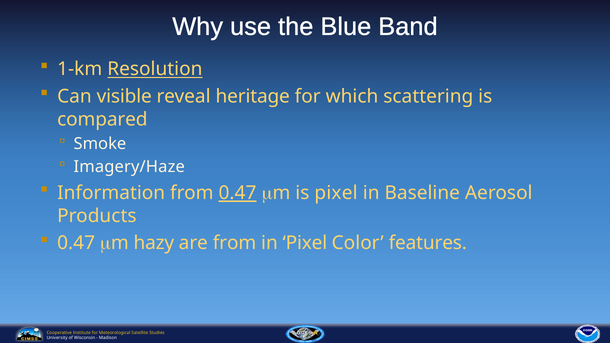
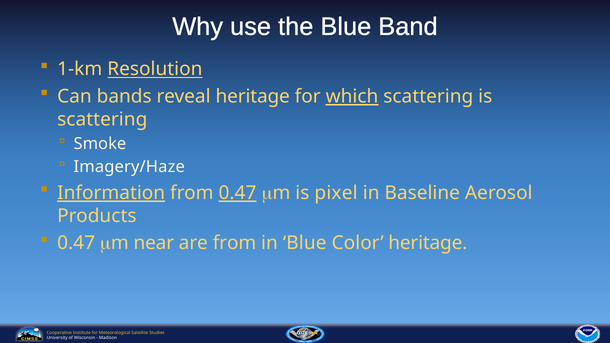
visible: visible -> bands
which underline: none -> present
compared at (102, 119): compared -> scattering
Information underline: none -> present
hazy: hazy -> near
in Pixel: Pixel -> Blue
Color features: features -> heritage
